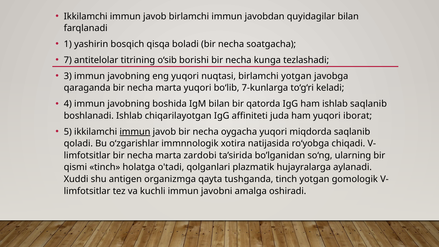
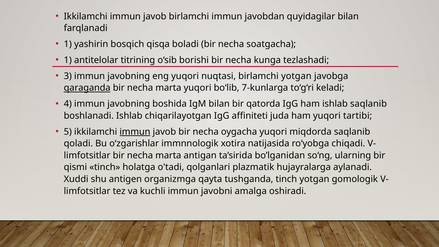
7 at (68, 60): 7 -> 1
qaraganda underline: none -> present
iborat: iborat -> tartibi
zardobi: zardobi -> antigan
